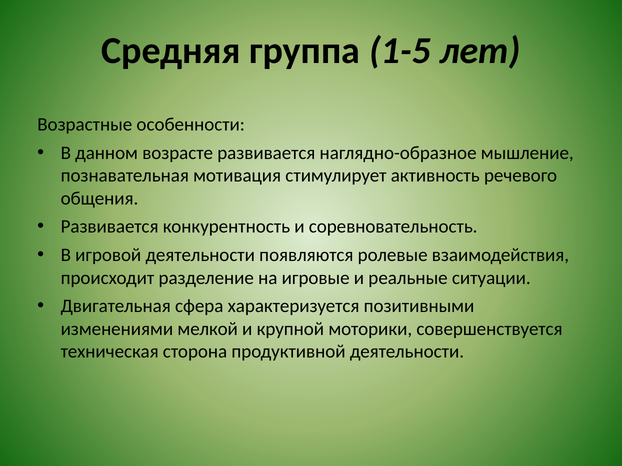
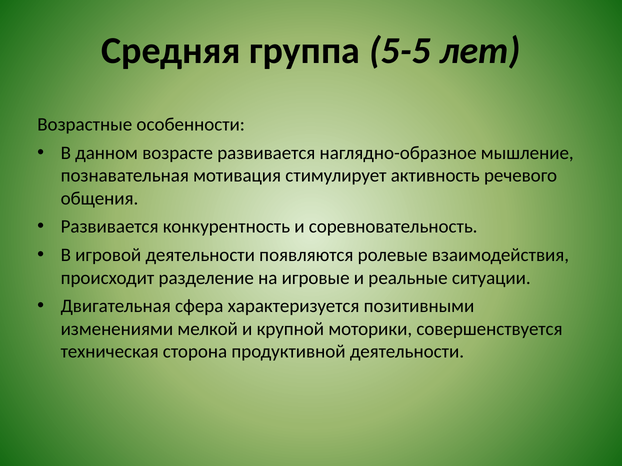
1-5: 1-5 -> 5-5
